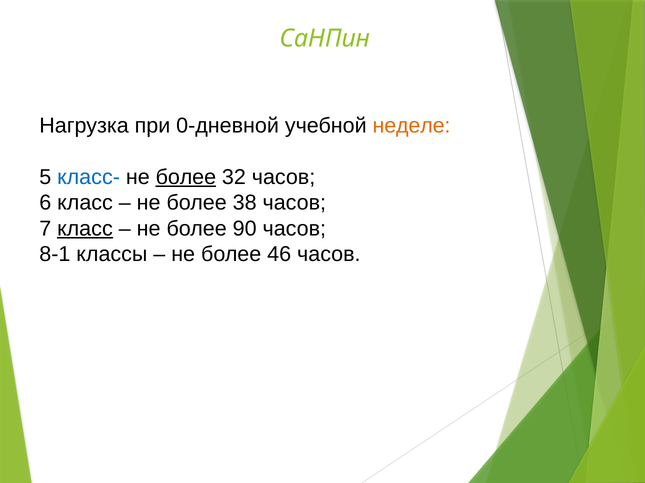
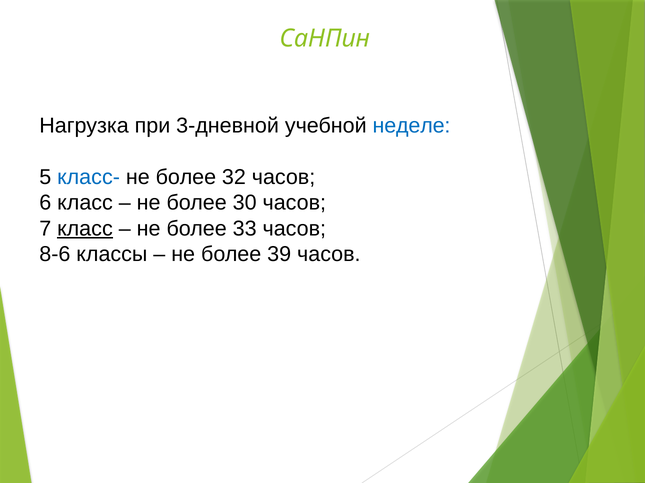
0-дневной: 0-дневной -> 3-дневной
неделе colour: orange -> blue
более at (186, 177) underline: present -> none
38: 38 -> 30
90: 90 -> 33
8-1: 8-1 -> 8-6
46: 46 -> 39
